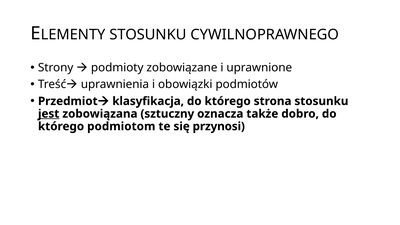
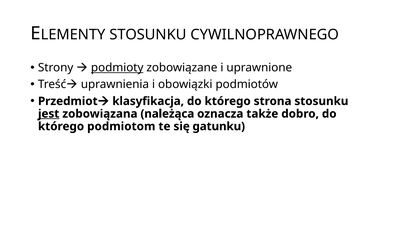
podmioty underline: none -> present
sztuczny: sztuczny -> należąca
przynosi: przynosi -> gatunku
